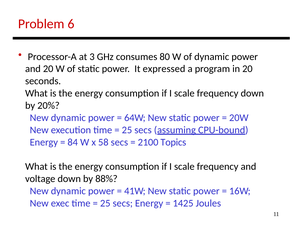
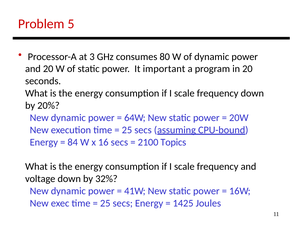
6: 6 -> 5
expressed: expressed -> important
58: 58 -> 16
88%: 88% -> 32%
